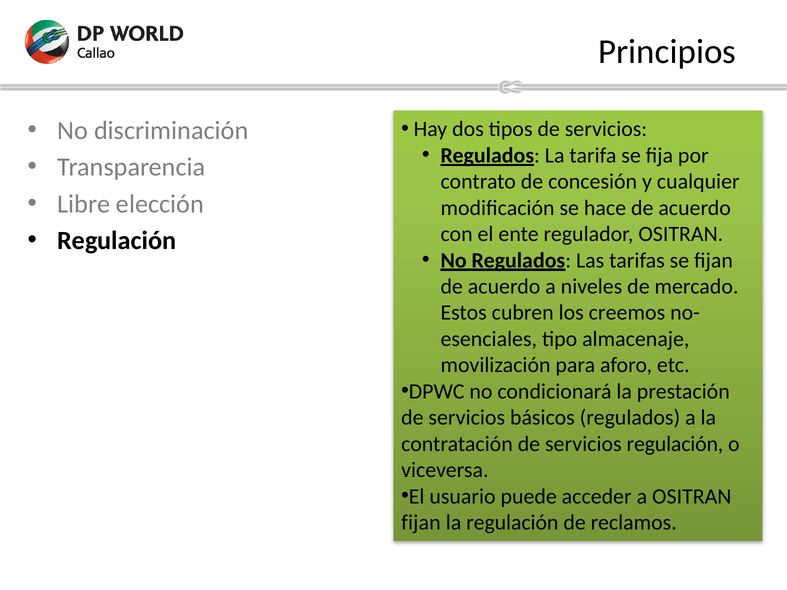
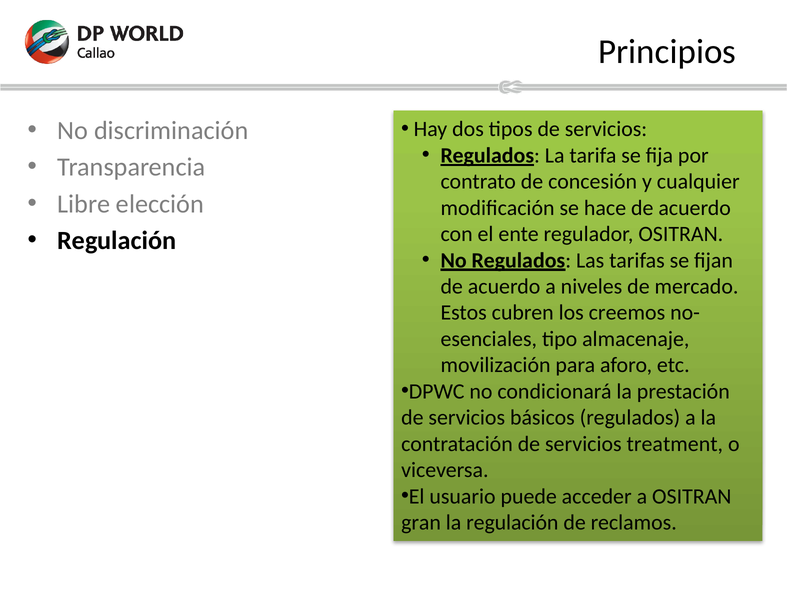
servicios regulación: regulación -> treatment
fijan at (421, 523): fijan -> gran
